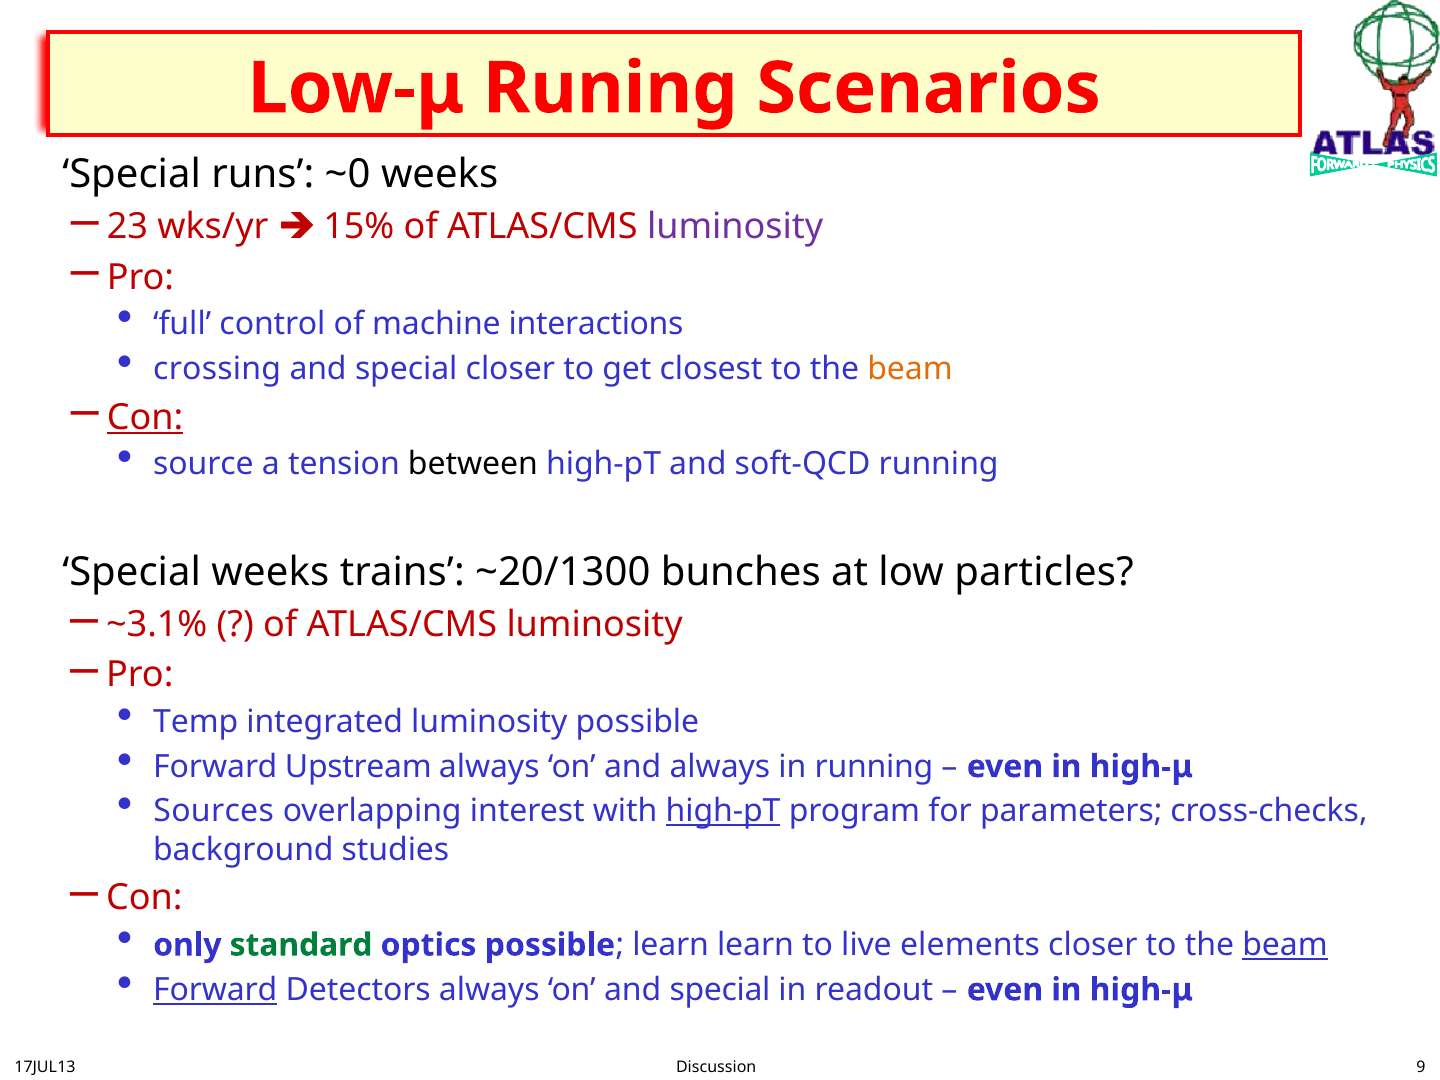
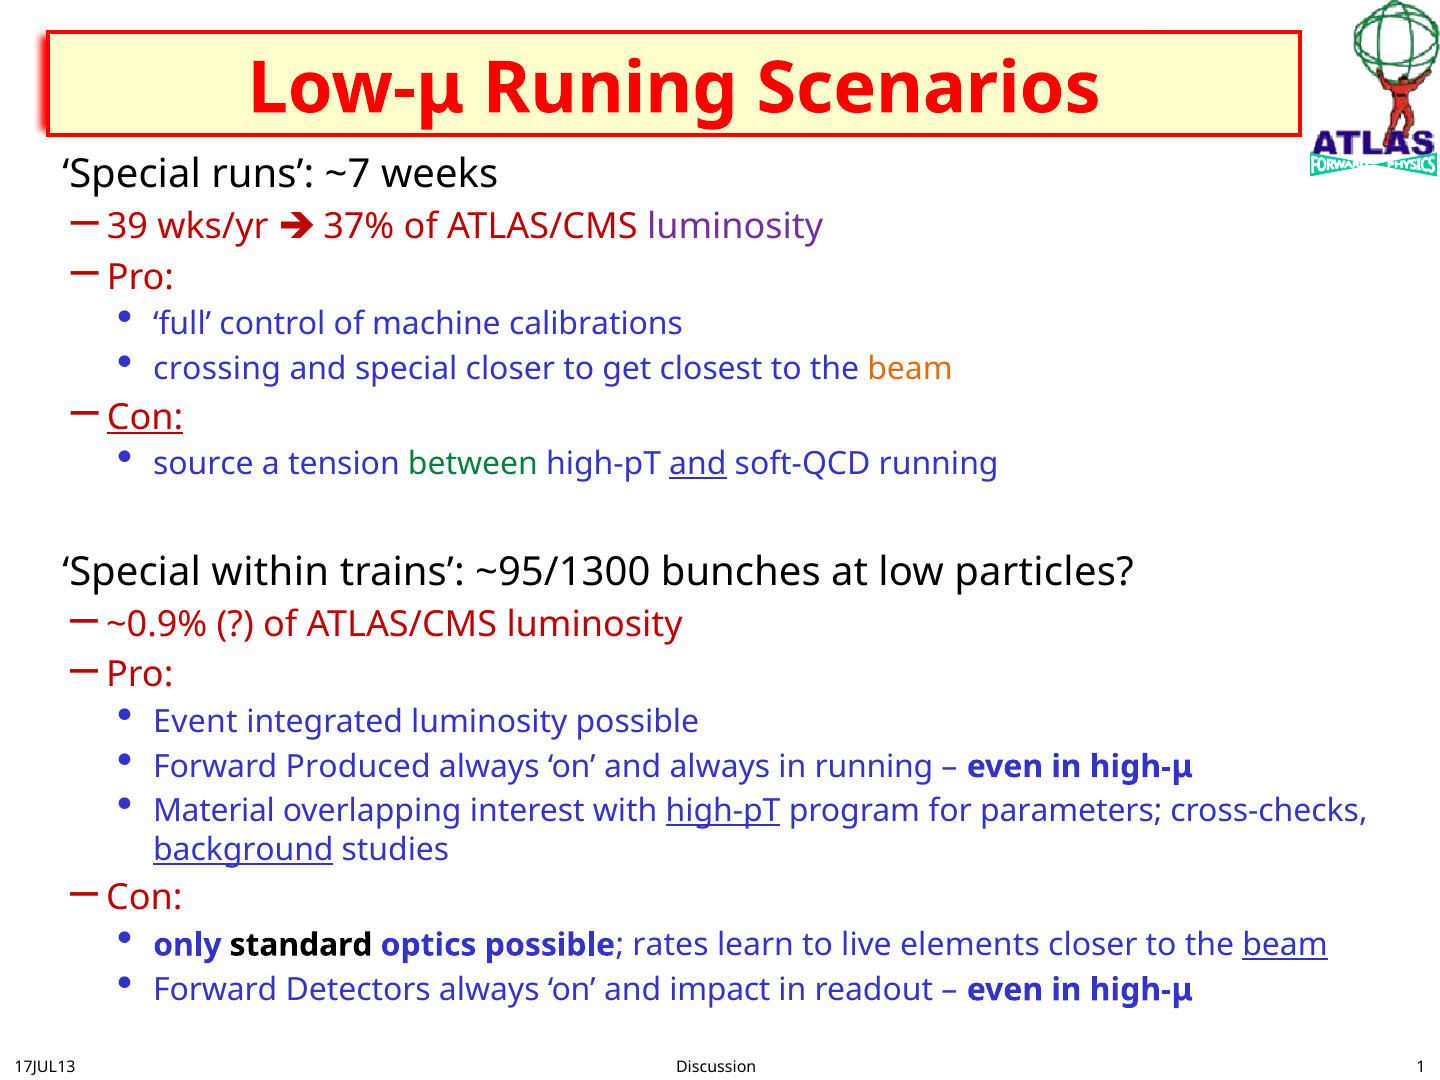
~0: ~0 -> ~7
23: 23 -> 39
15%: 15% -> 37%
interactions: interactions -> calibrations
between colour: black -> green
and at (698, 464) underline: none -> present
Special weeks: weeks -> within
~20/1300: ~20/1300 -> ~95/1300
~3.1%: ~3.1% -> ~0.9%
Temp: Temp -> Event
Upstream: Upstream -> Produced
Sources: Sources -> Material
background underline: none -> present
standard colour: green -> black
possible learn: learn -> rates
Forward at (215, 990) underline: present -> none
on and special: special -> impact
9: 9 -> 1
